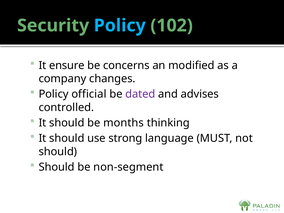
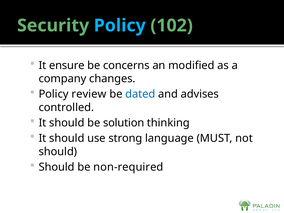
official: official -> review
dated colour: purple -> blue
months: months -> solution
non-segment: non-segment -> non-required
